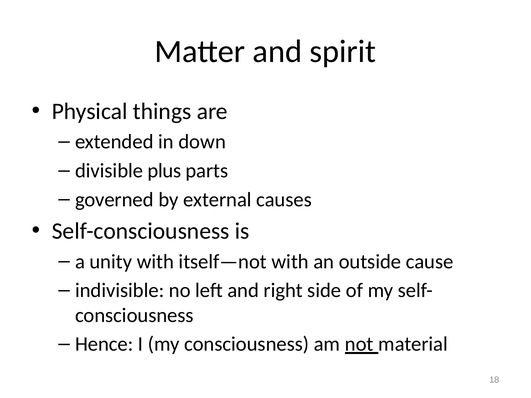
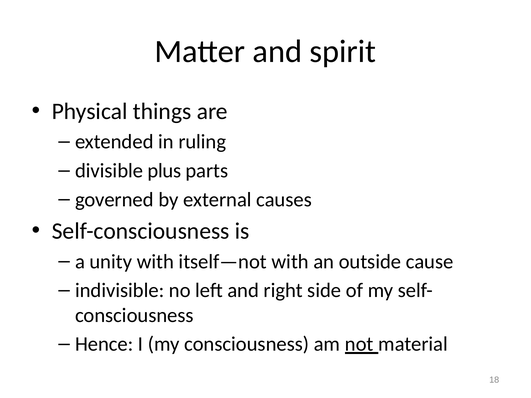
down: down -> ruling
